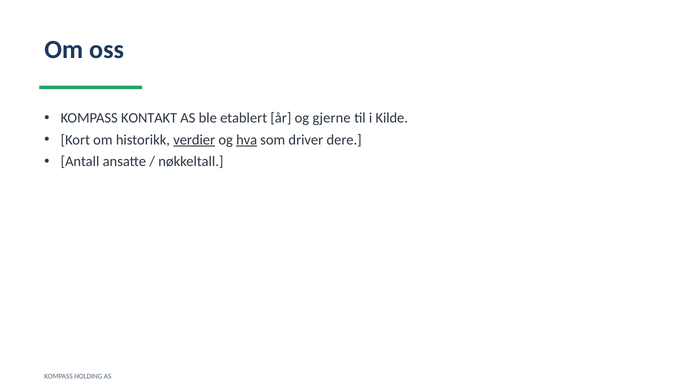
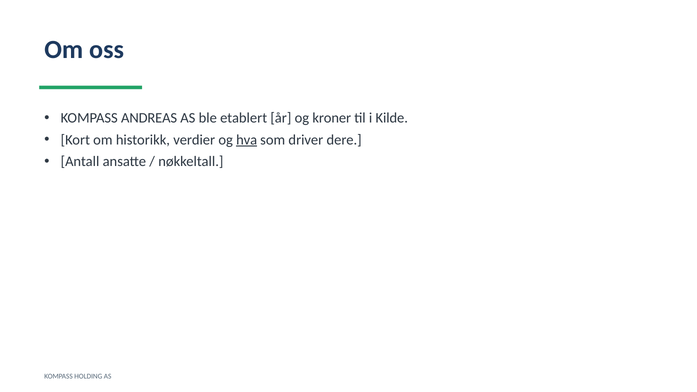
KONTAKT: KONTAKT -> ANDREAS
gjerne: gjerne -> kroner
verdier underline: present -> none
